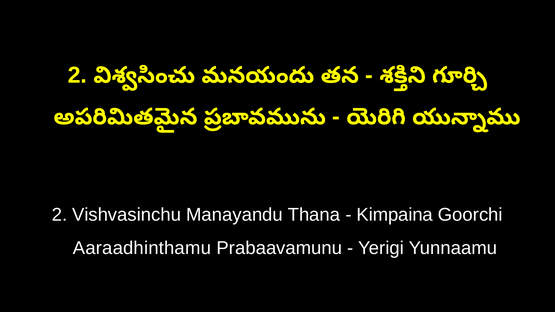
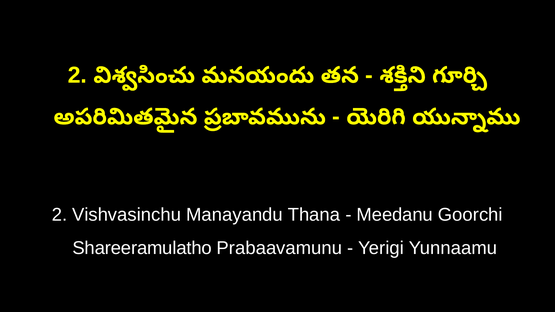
Kimpaina: Kimpaina -> Meedanu
Aaraadhinthamu: Aaraadhinthamu -> Shareeramulatho
